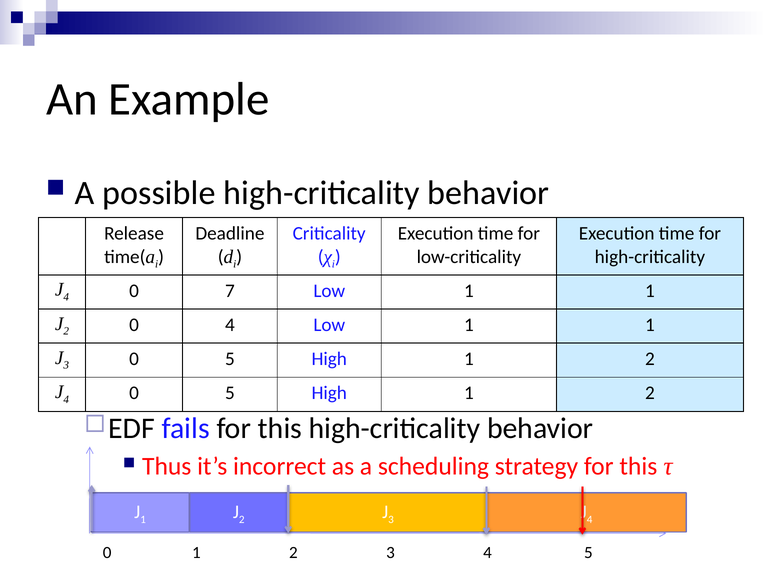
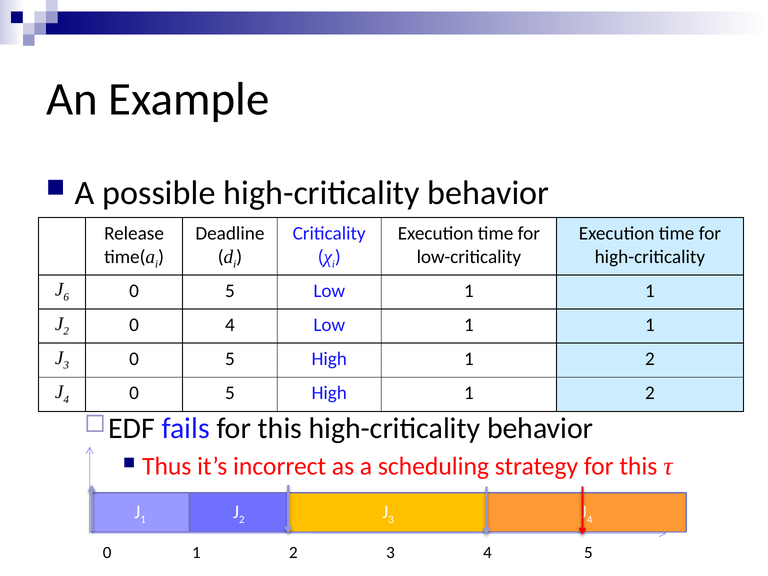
4 at (66, 297): 4 -> 6
7 at (230, 291): 7 -> 5
